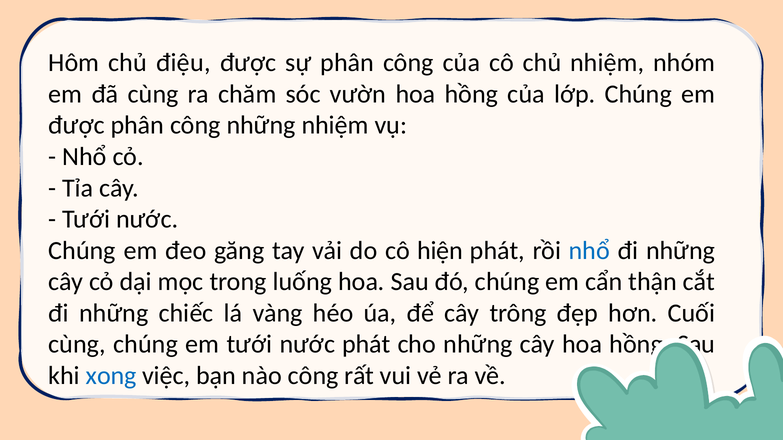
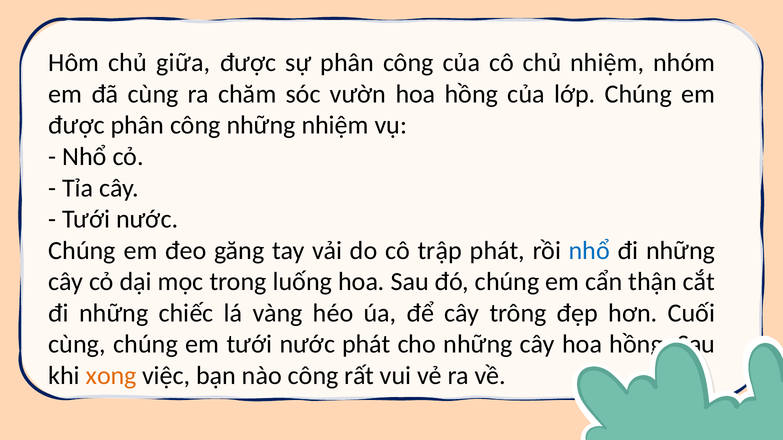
điệu: điệu -> giữa
hiện: hiện -> trập
xong colour: blue -> orange
